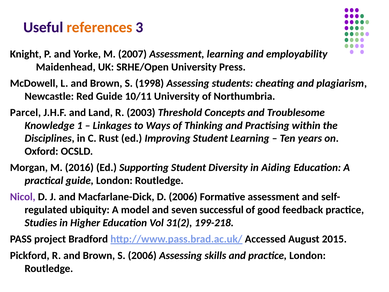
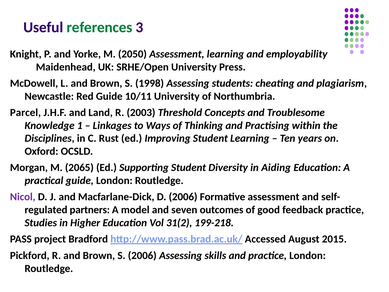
references colour: orange -> green
2007: 2007 -> 2050
2016: 2016 -> 2065
ubiquity: ubiquity -> partners
successful: successful -> outcomes
